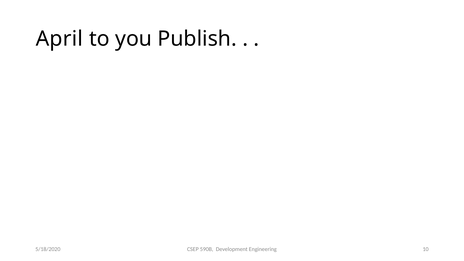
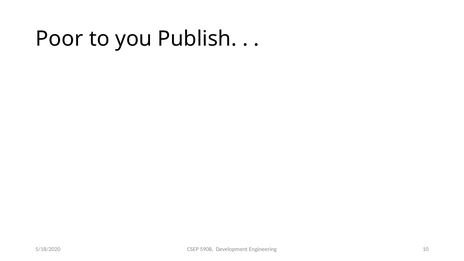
April: April -> Poor
